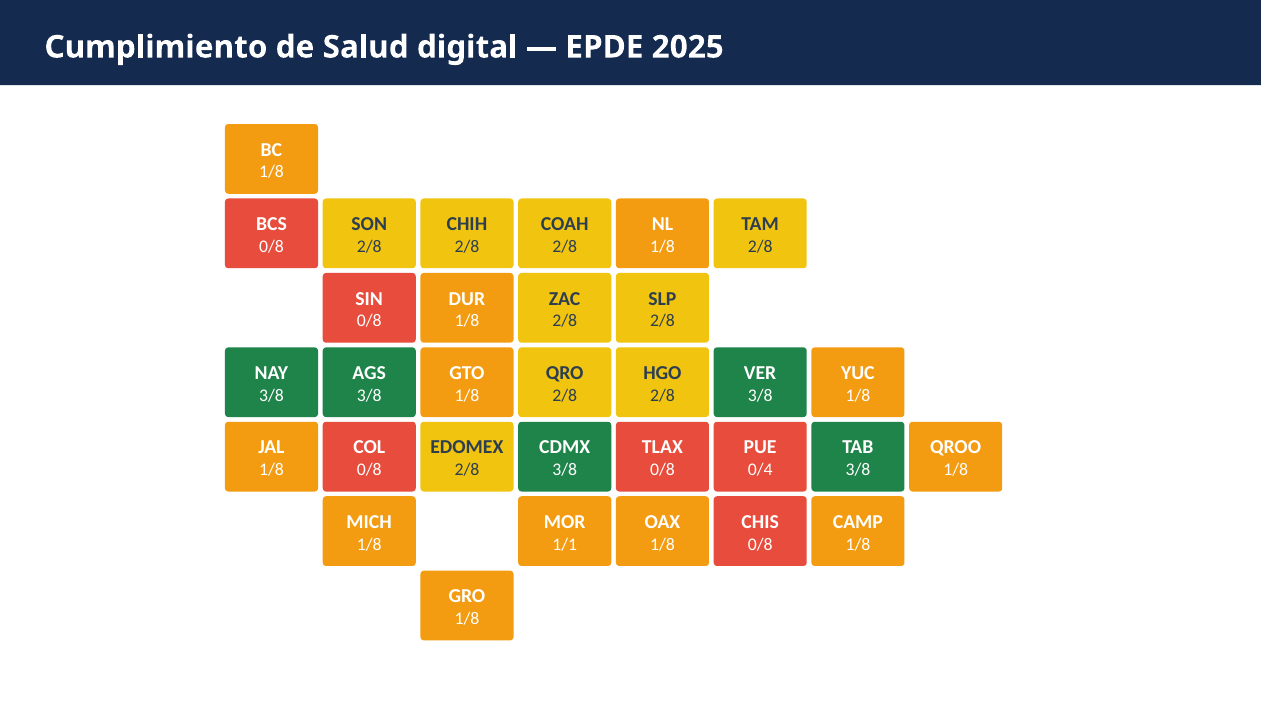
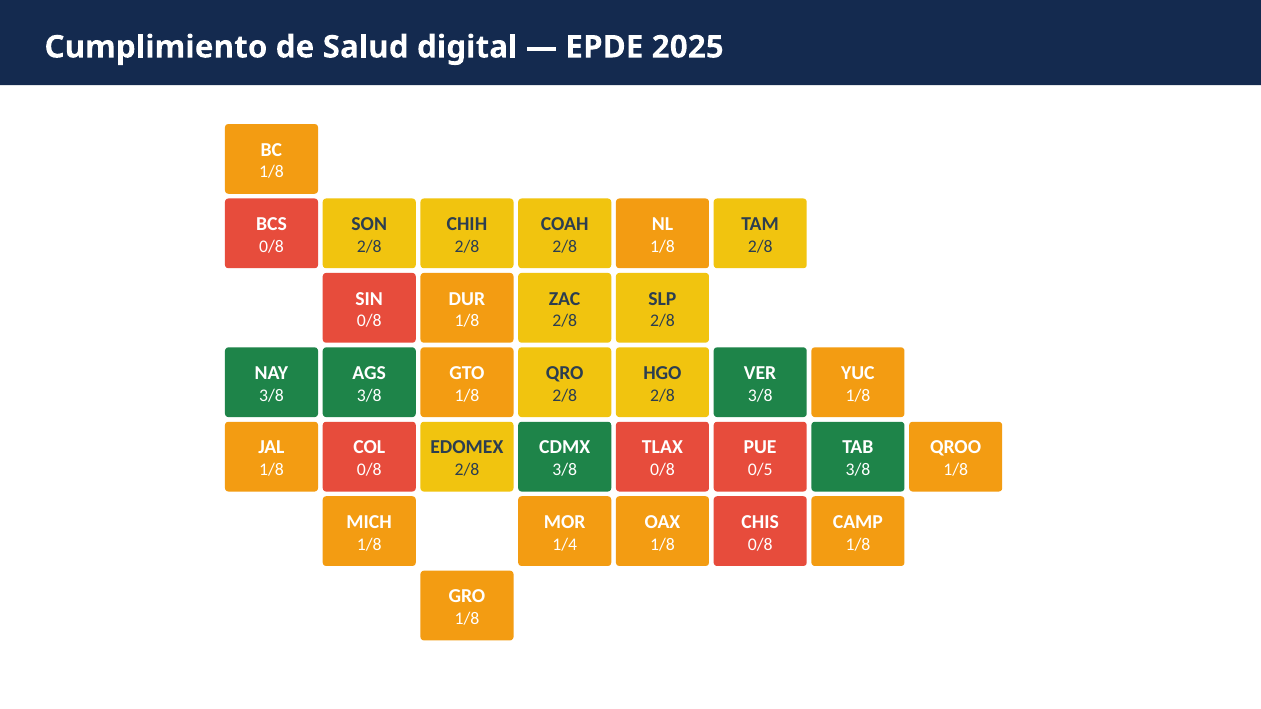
0/4: 0/4 -> 0/5
1/1: 1/1 -> 1/4
